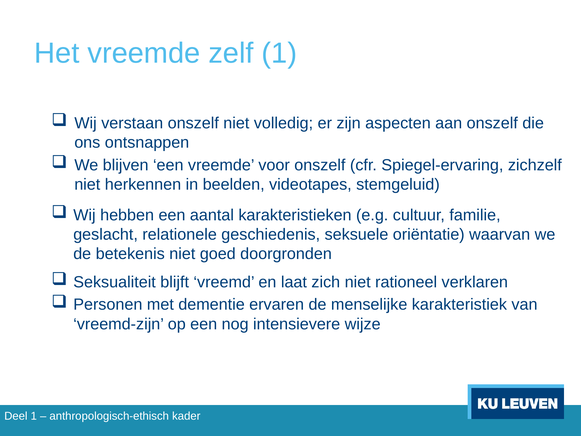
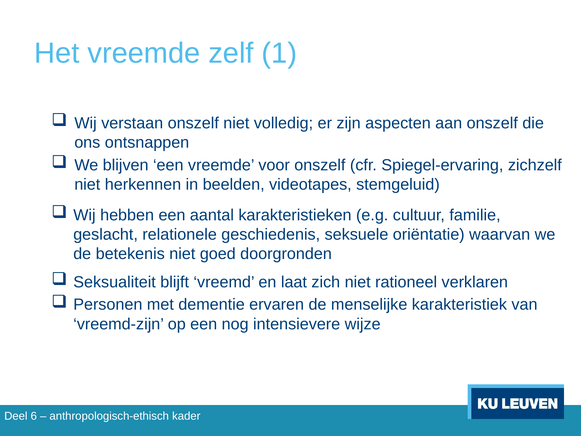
Deel 1: 1 -> 6
